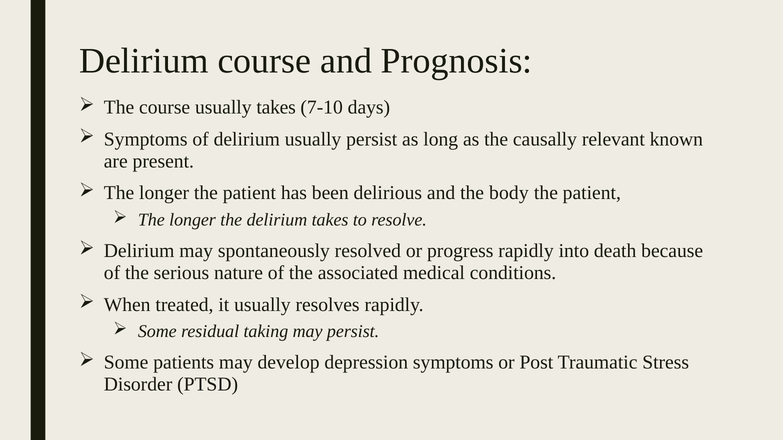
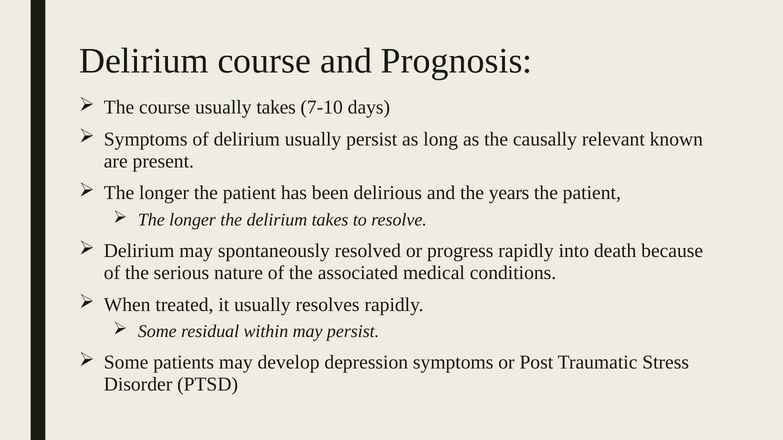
body: body -> years
taking: taking -> within
